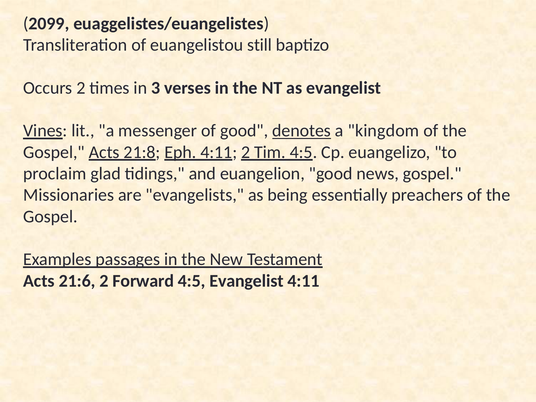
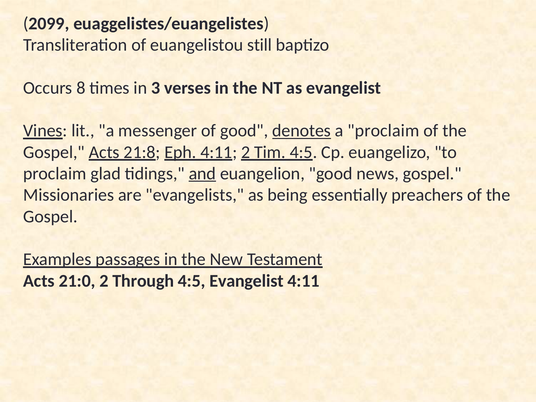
Occurs 2: 2 -> 8
a kingdom: kingdom -> proclaim
and underline: none -> present
21:6: 21:6 -> 21:0
Forward: Forward -> Through
